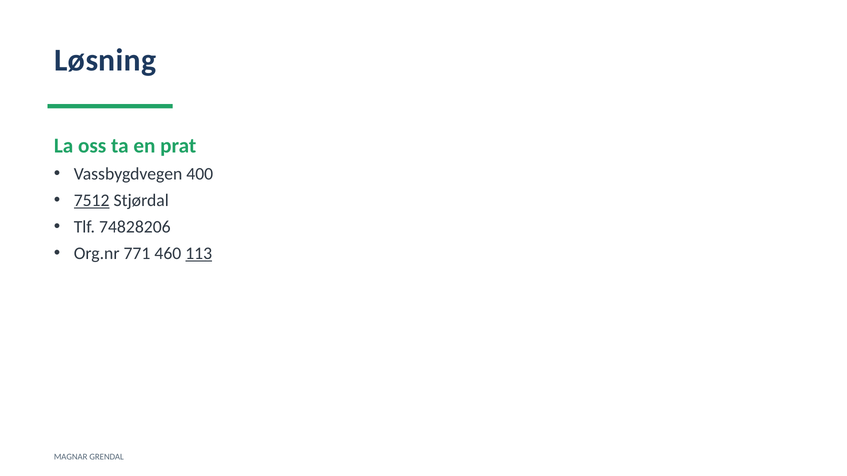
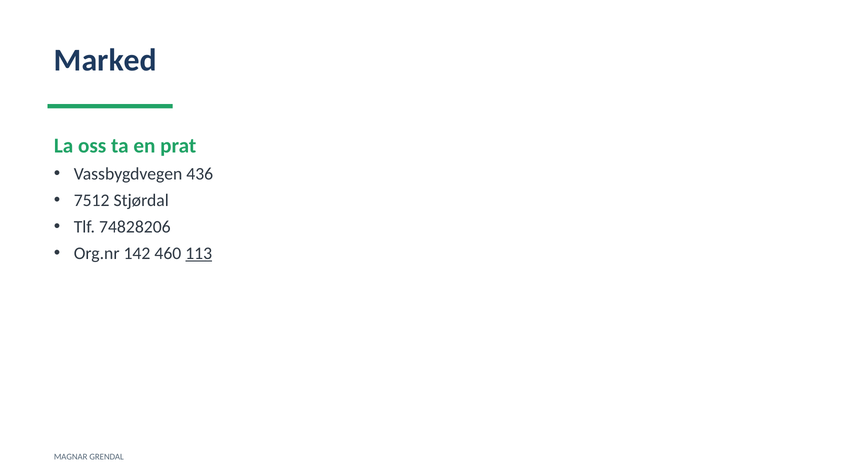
Løsning: Løsning -> Marked
400: 400 -> 436
7512 underline: present -> none
771: 771 -> 142
